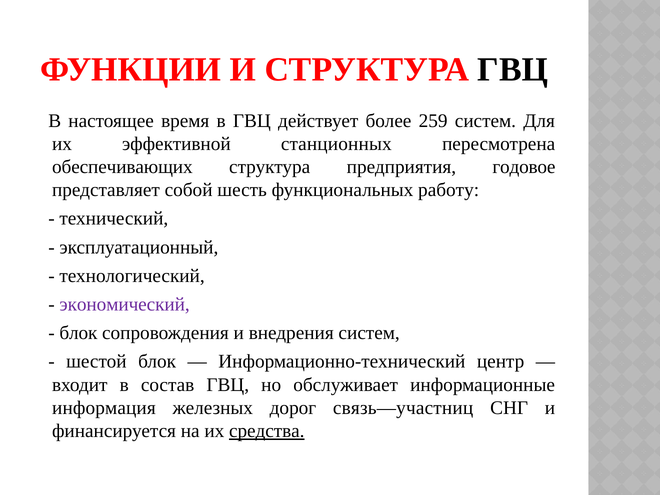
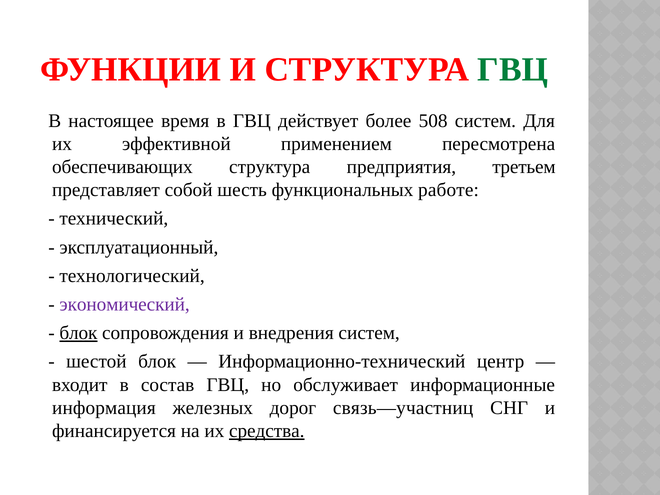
ГВЦ at (513, 70) colour: black -> green
259: 259 -> 508
станционных: станционных -> применением
годовое: годовое -> третьем
работу: работу -> работе
блок at (78, 333) underline: none -> present
